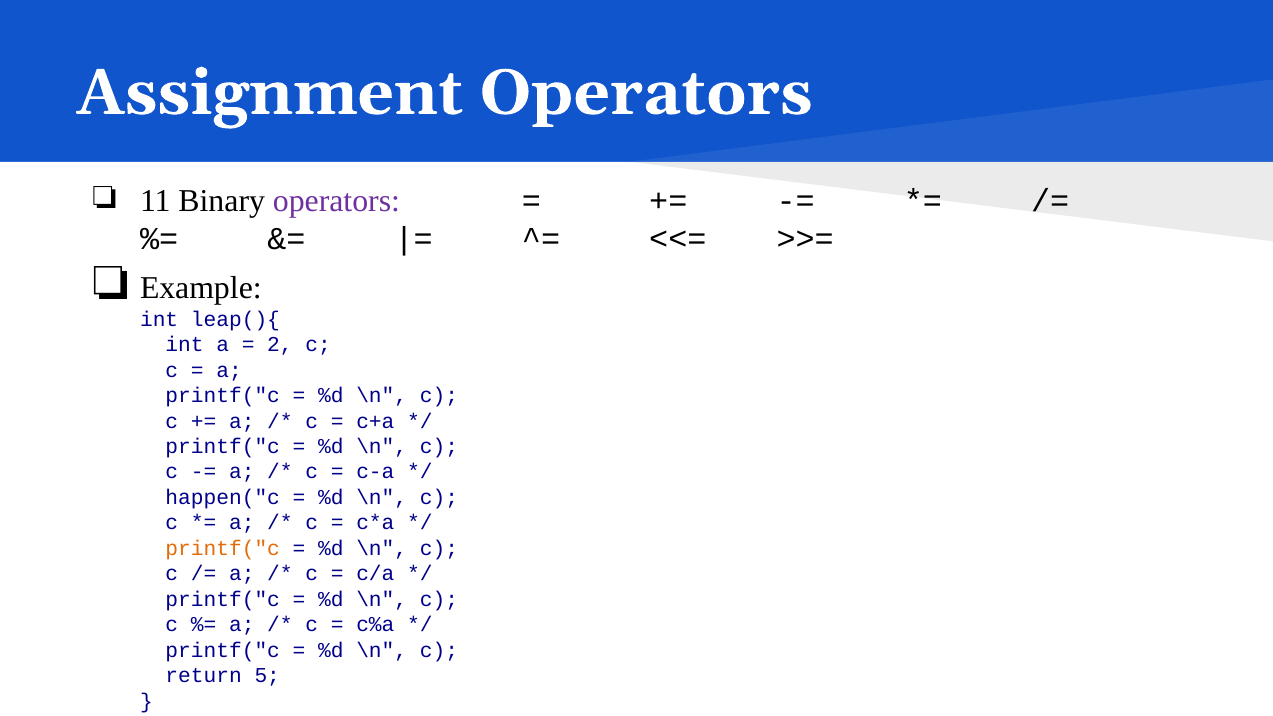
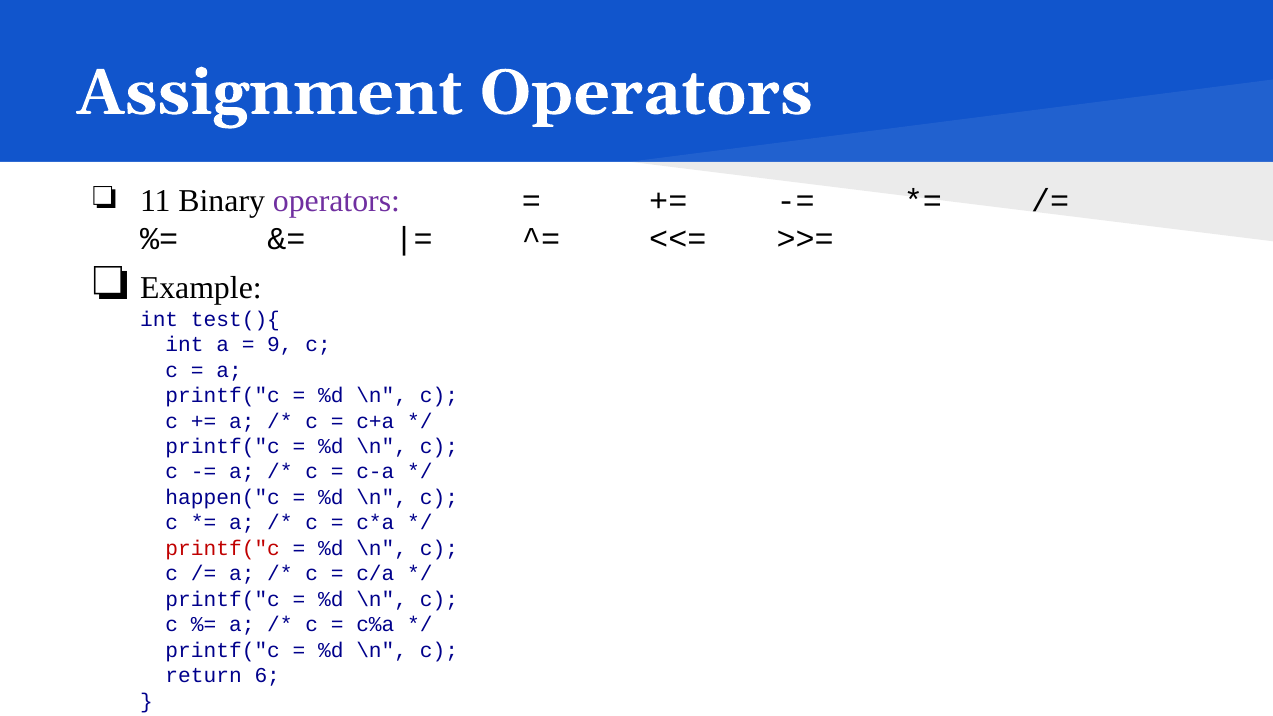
leap(){: leap(){ -> test(){
2: 2 -> 9
printf("c at (223, 548) colour: orange -> red
5: 5 -> 6
